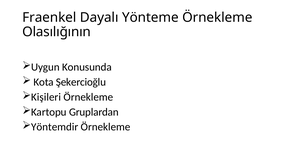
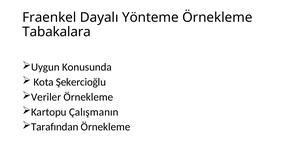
Olasılığının: Olasılığının -> Tabakalara
Kişileri: Kişileri -> Veriler
Gruplardan: Gruplardan -> Çalışmanın
Yöntemdir: Yöntemdir -> Tarafından
